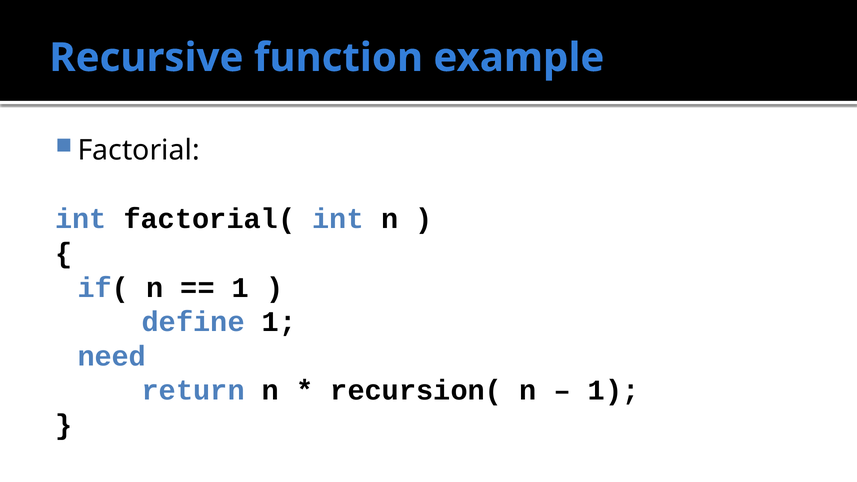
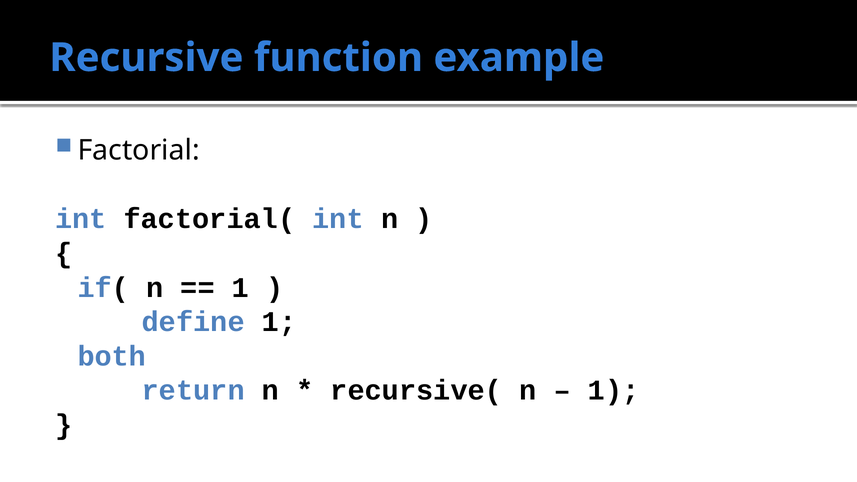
need: need -> both
recursion(: recursion( -> recursive(
